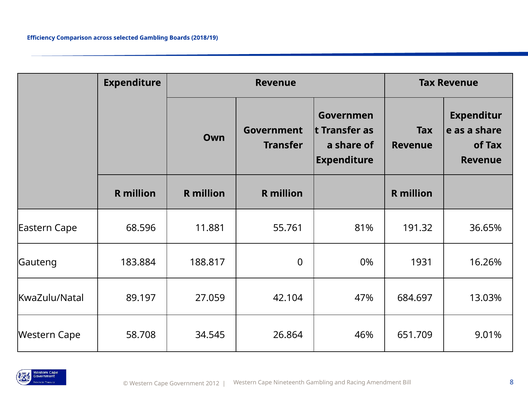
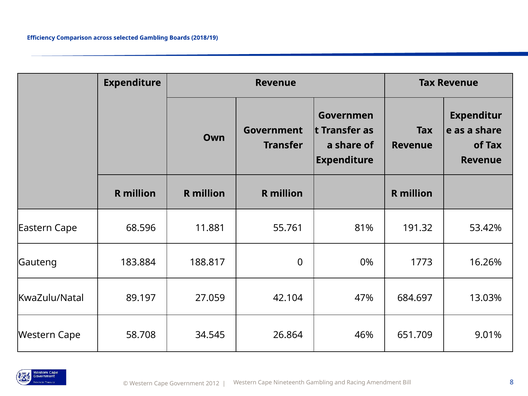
36.65%: 36.65% -> 53.42%
1931: 1931 -> 1773
